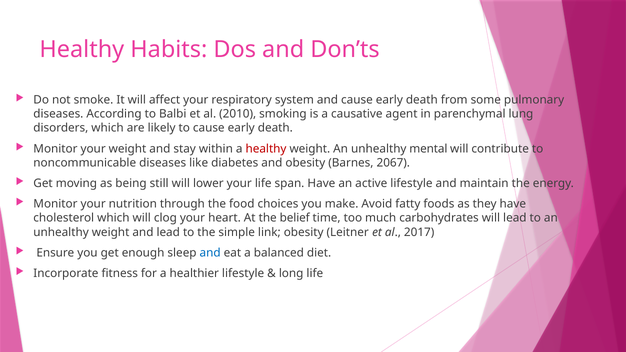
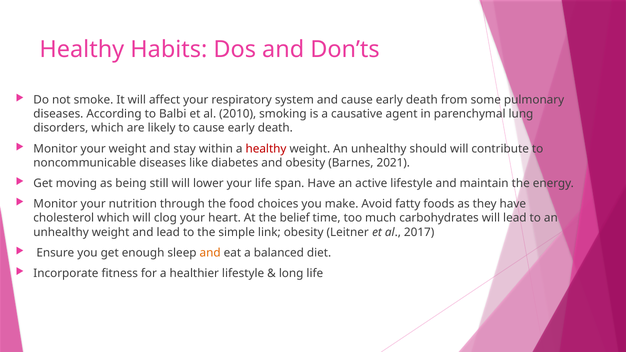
mental: mental -> should
2067: 2067 -> 2021
and at (210, 253) colour: blue -> orange
